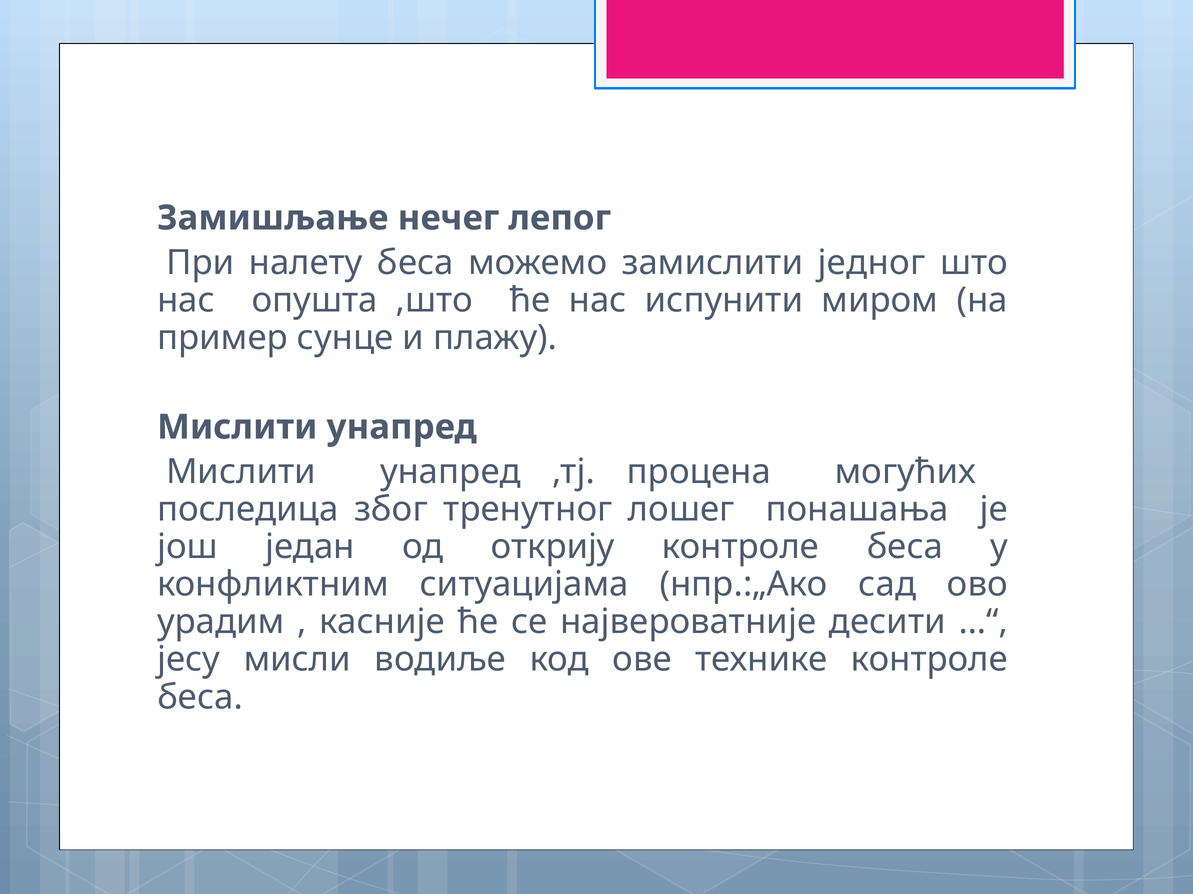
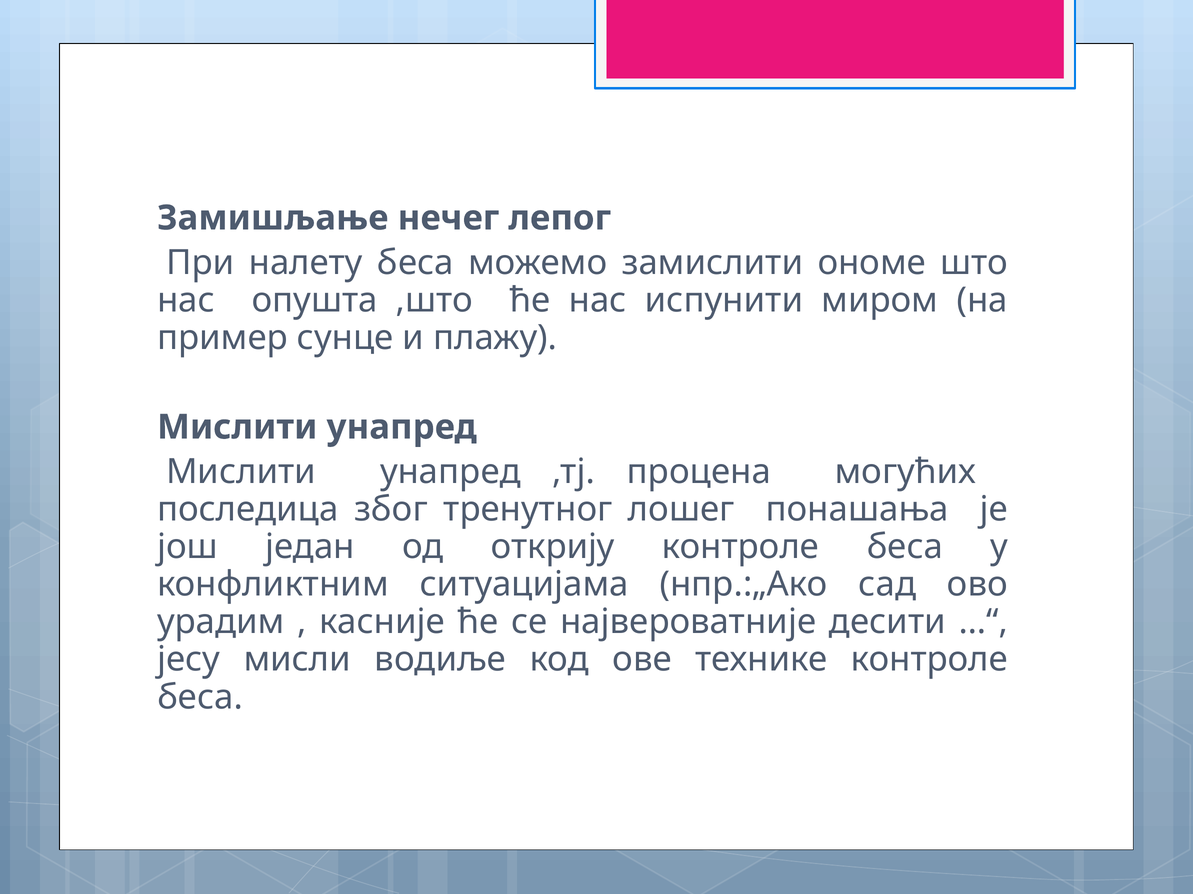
једног: једног -> ономе
